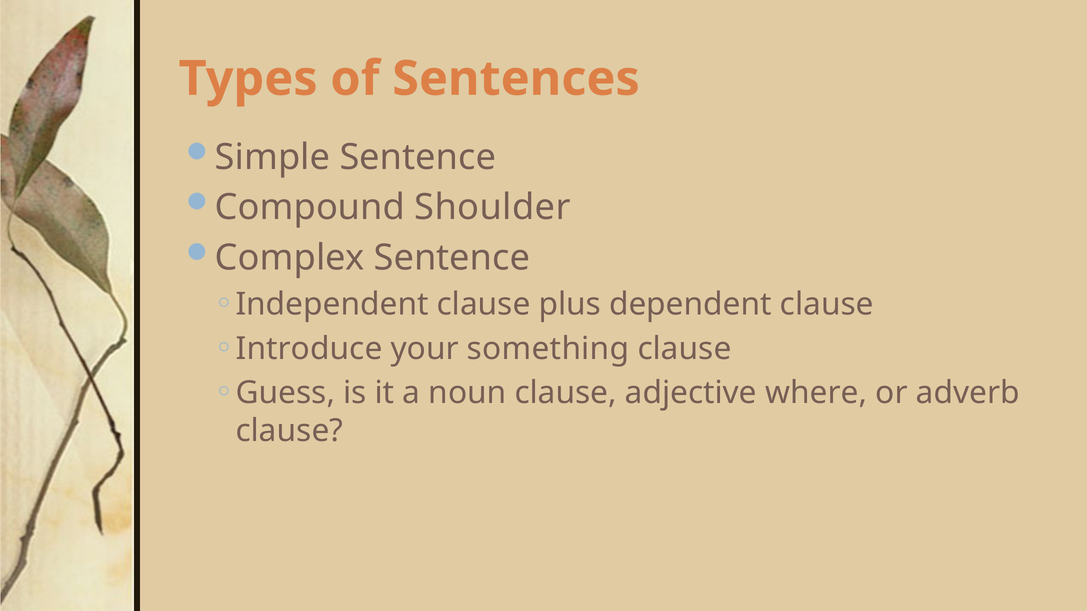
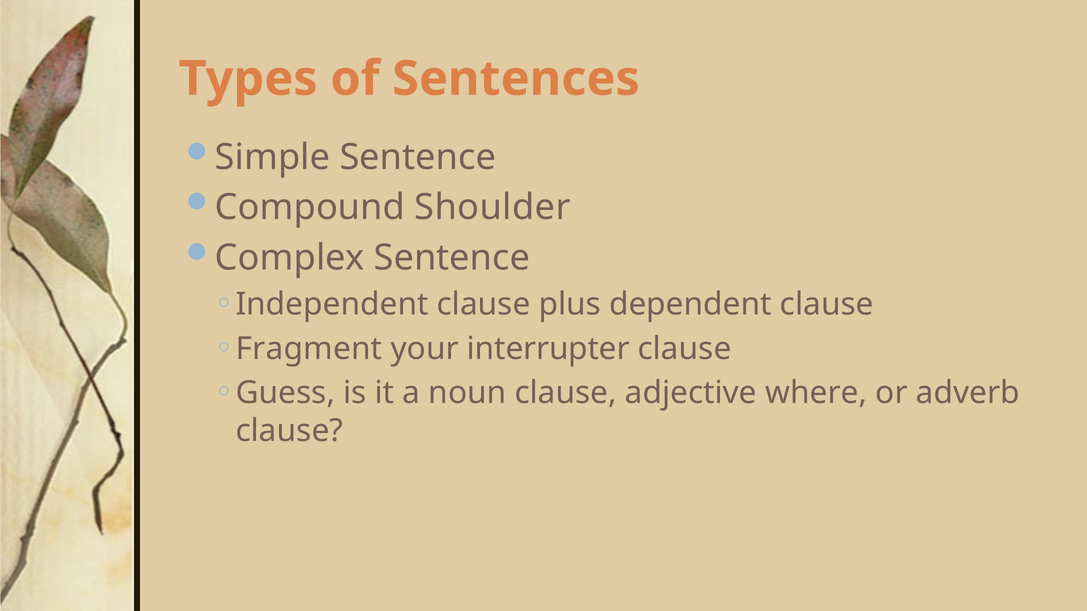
Introduce: Introduce -> Fragment
something: something -> interrupter
